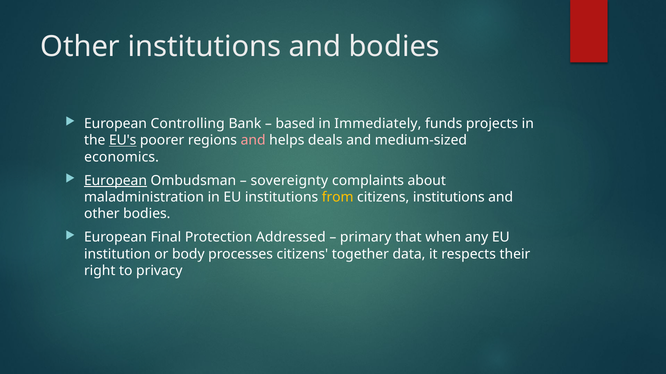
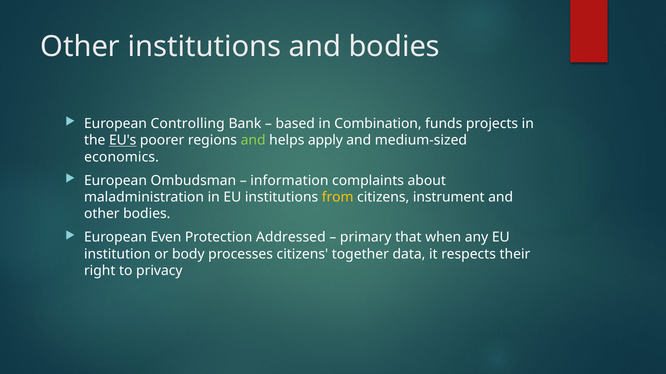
Immediately: Immediately -> Combination
and at (253, 141) colour: pink -> light green
deals: deals -> apply
European at (115, 181) underline: present -> none
sovereignty: sovereignty -> information
citizens institutions: institutions -> instrument
Final: Final -> Even
